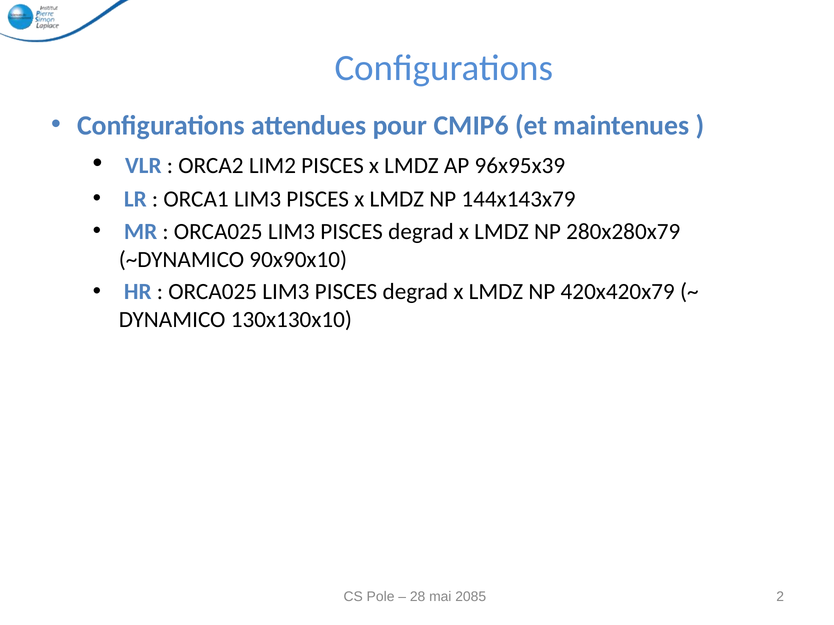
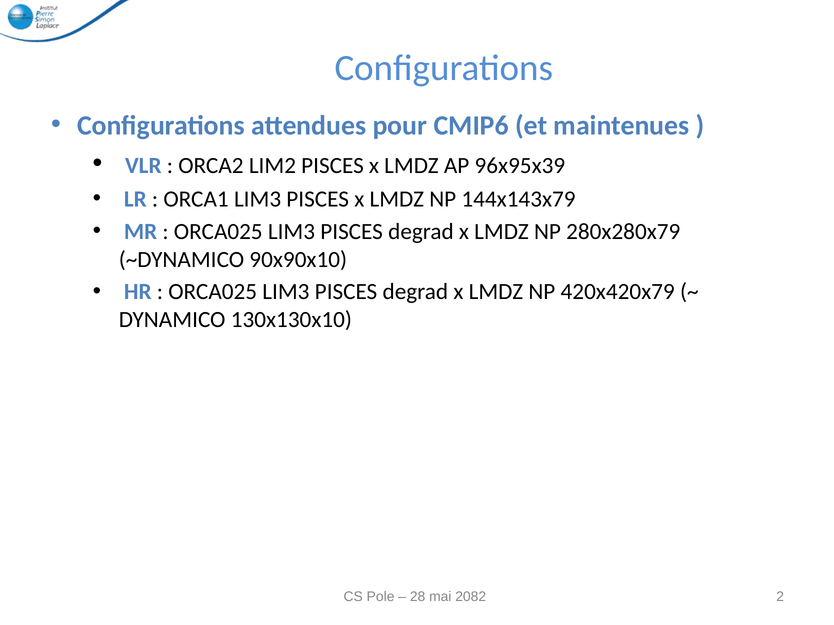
2085: 2085 -> 2082
